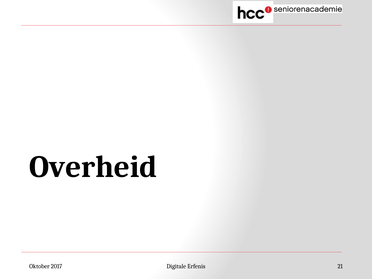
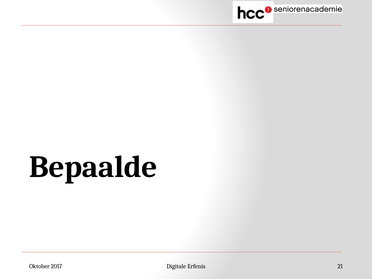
Overheid: Overheid -> Bepaalde
